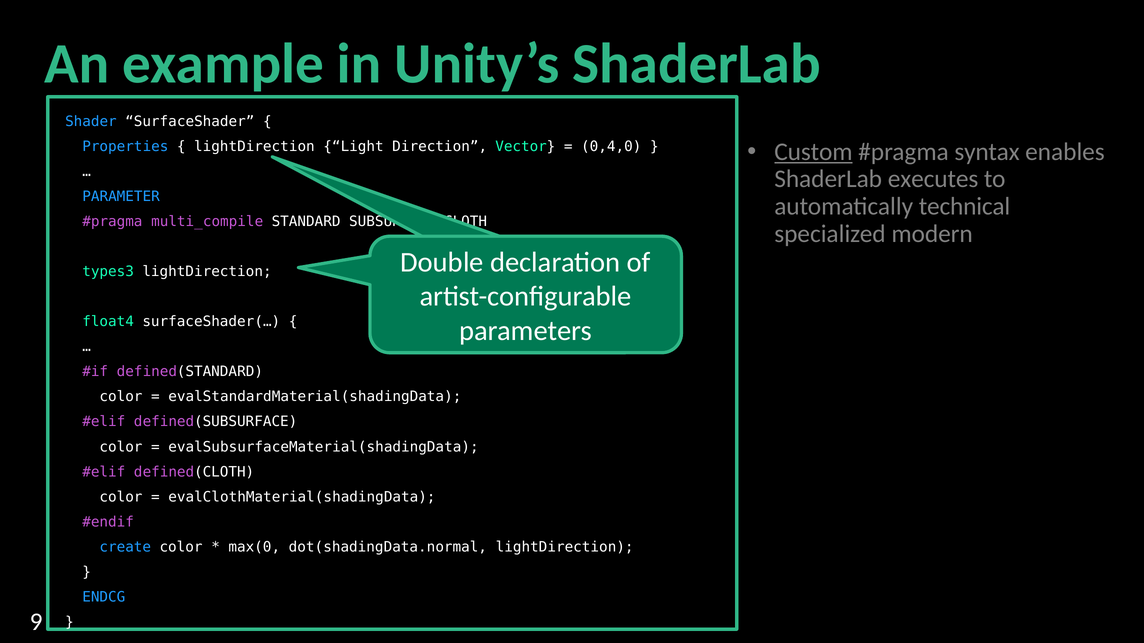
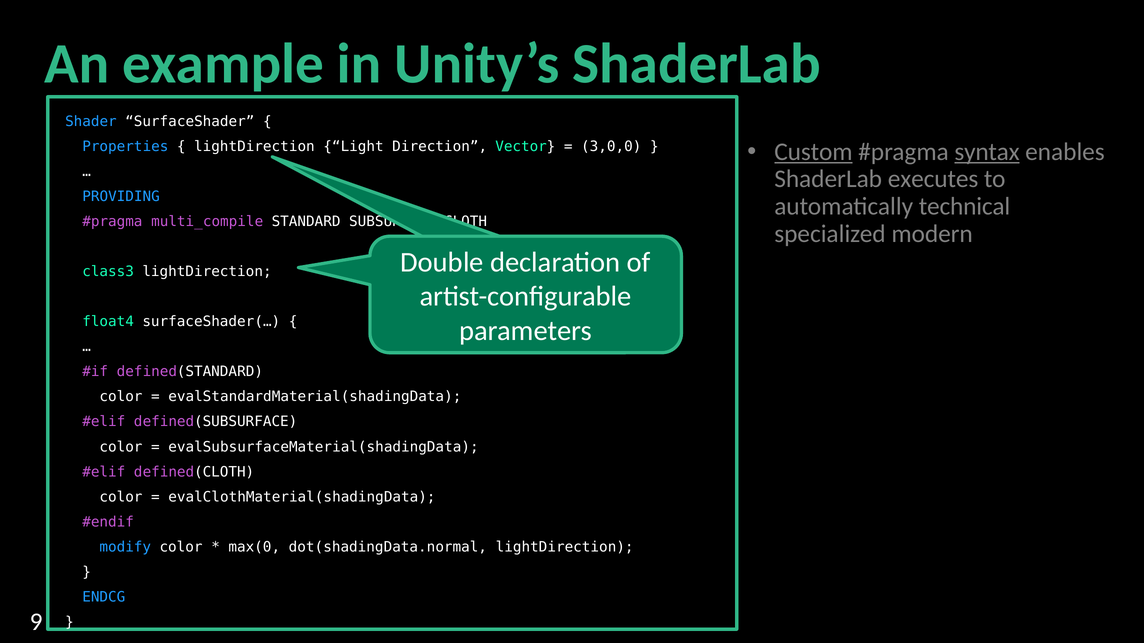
syntax underline: none -> present
0,4,0: 0,4,0 -> 3,0,0
PARAMETER: PARAMETER -> PROVIDING
types3: types3 -> class3
create: create -> modify
